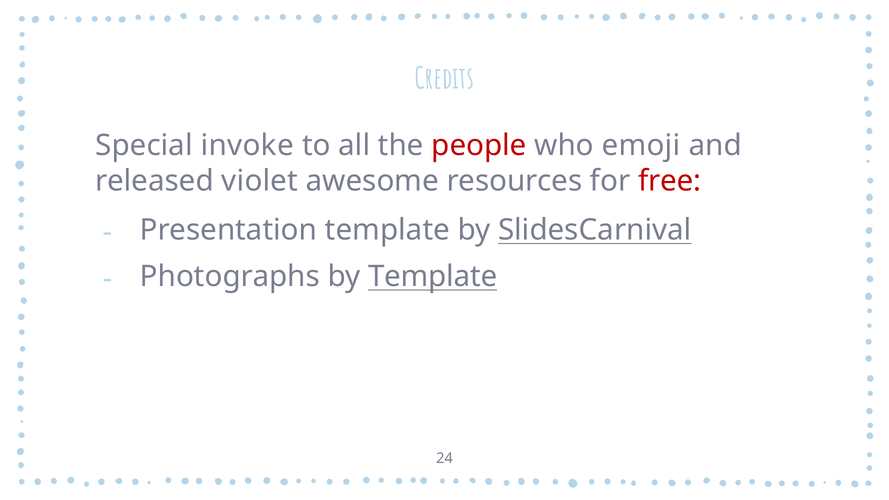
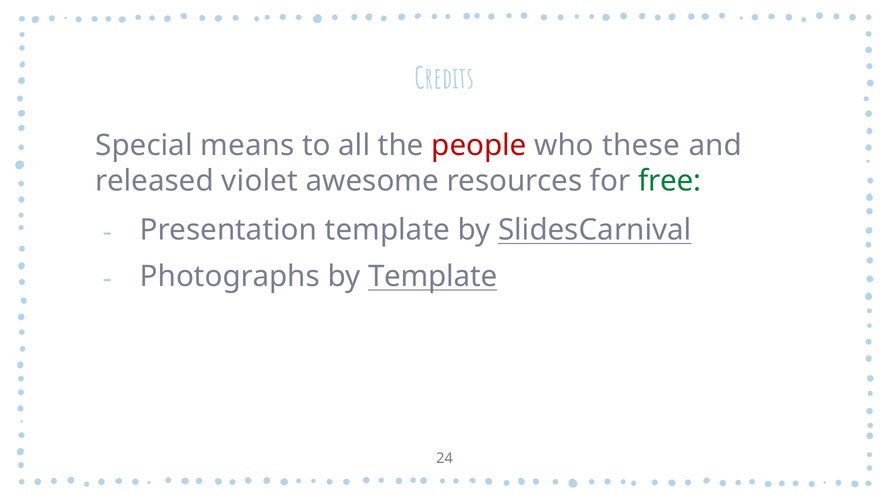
invoke: invoke -> means
emoji: emoji -> these
free colour: red -> green
